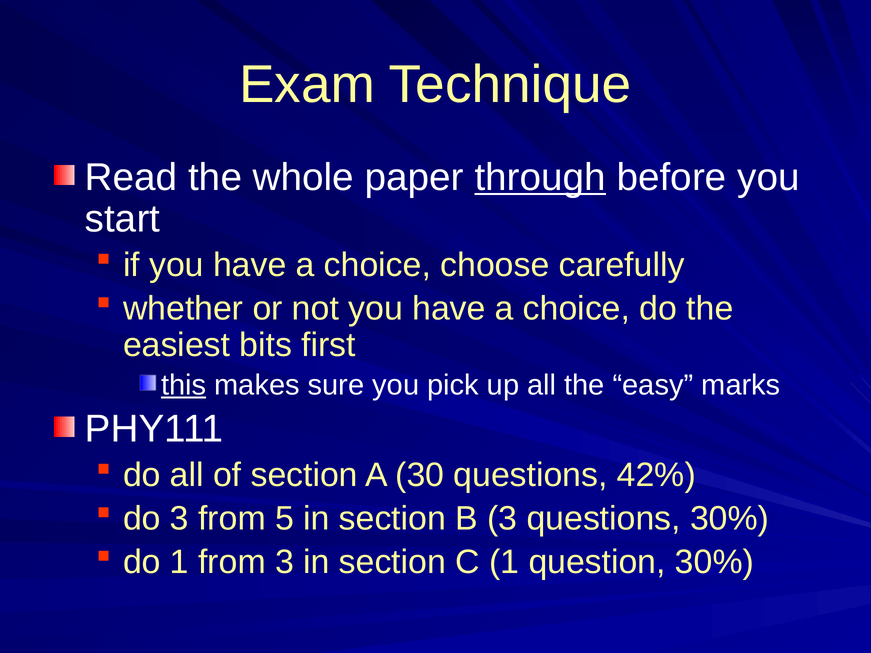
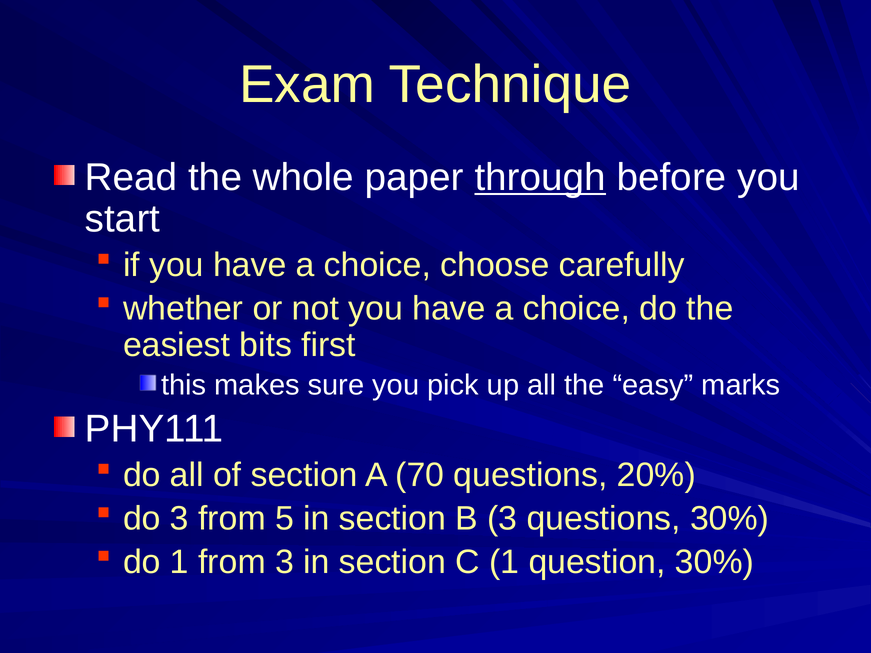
this underline: present -> none
30: 30 -> 70
42%: 42% -> 20%
